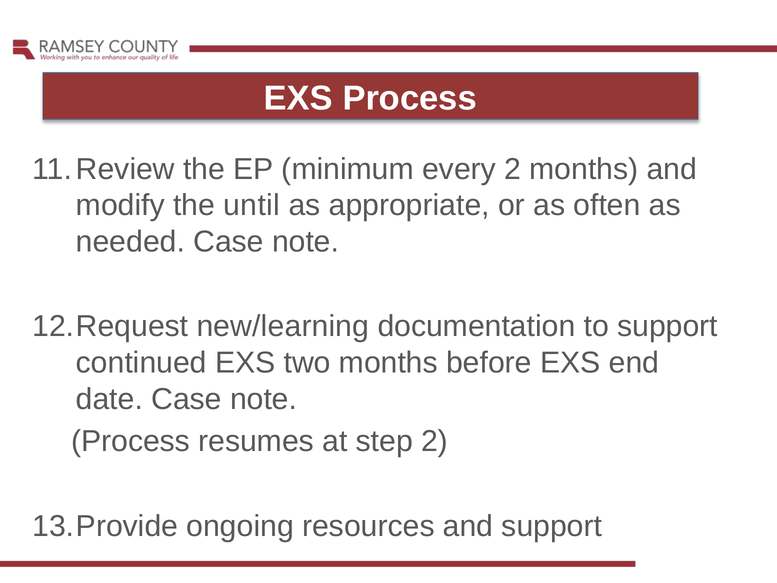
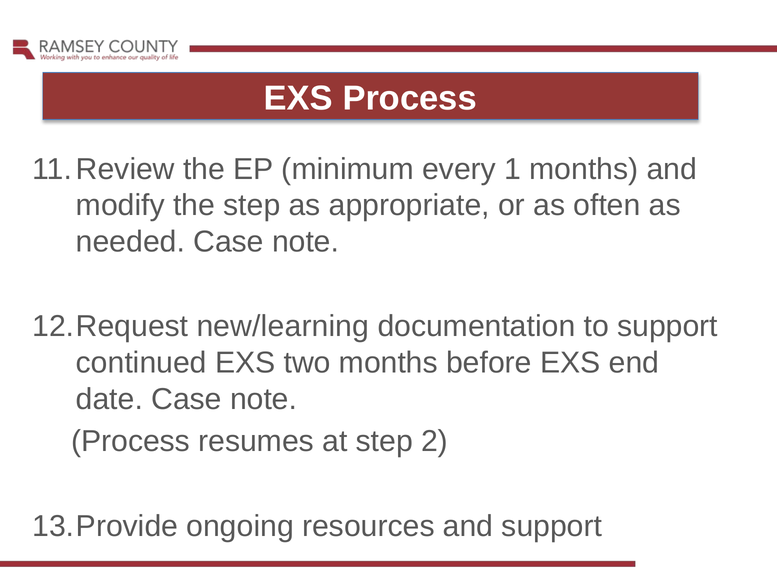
every 2: 2 -> 1
the until: until -> step
